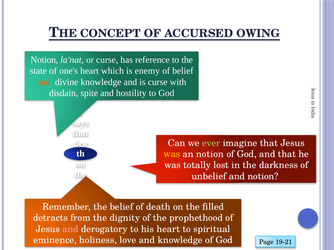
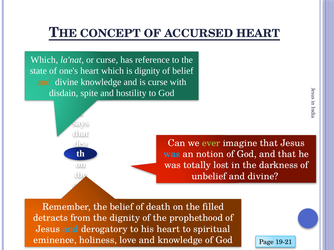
ACCURSED OWING: OWING -> HEART
Notion at (44, 60): Notion -> Which
is enemy: enemy -> dignity
was at (172, 154) colour: yellow -> light blue
notion at (263, 177): notion -> divine
and at (70, 230) colour: pink -> light blue
